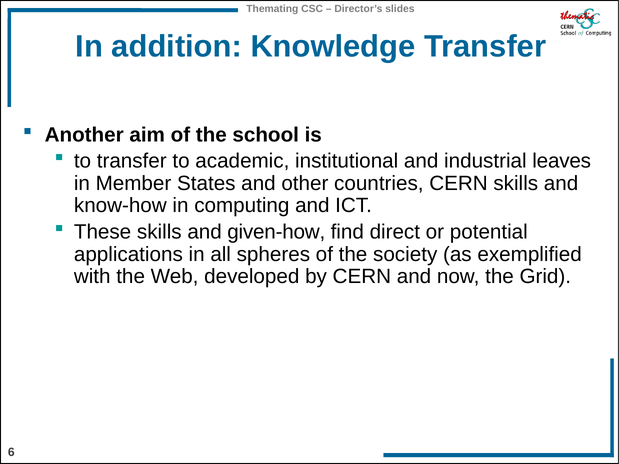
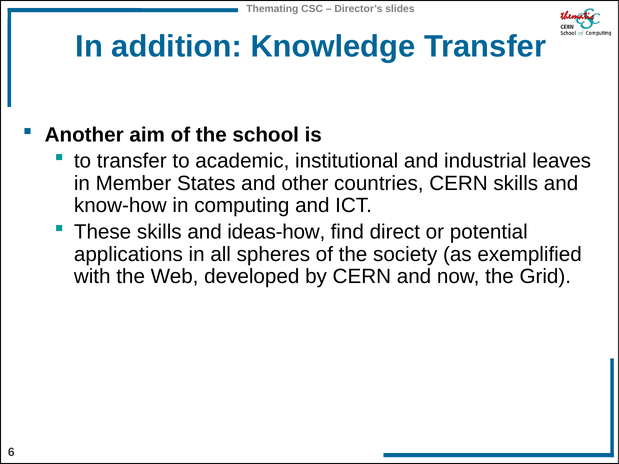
given-how: given-how -> ideas-how
